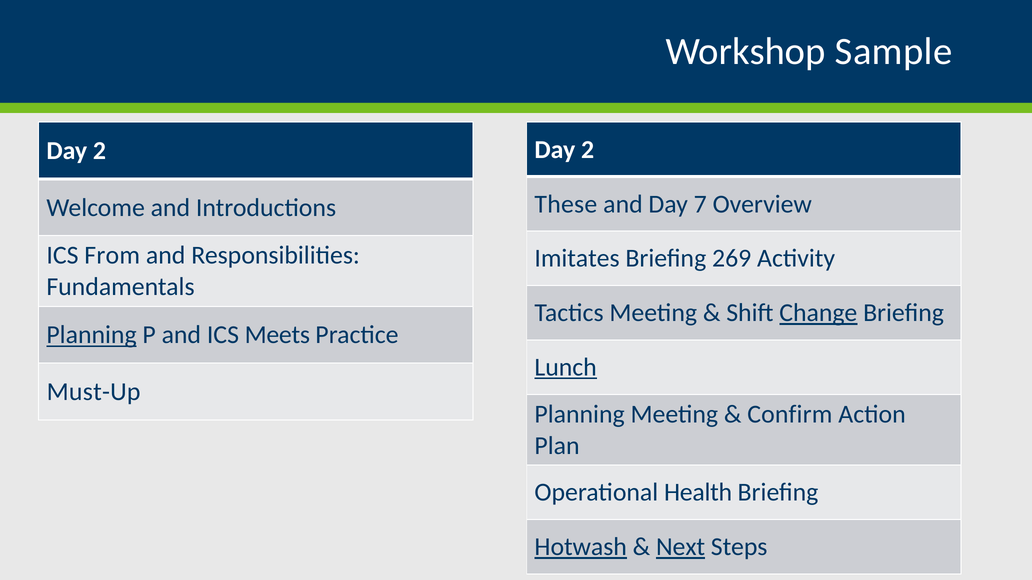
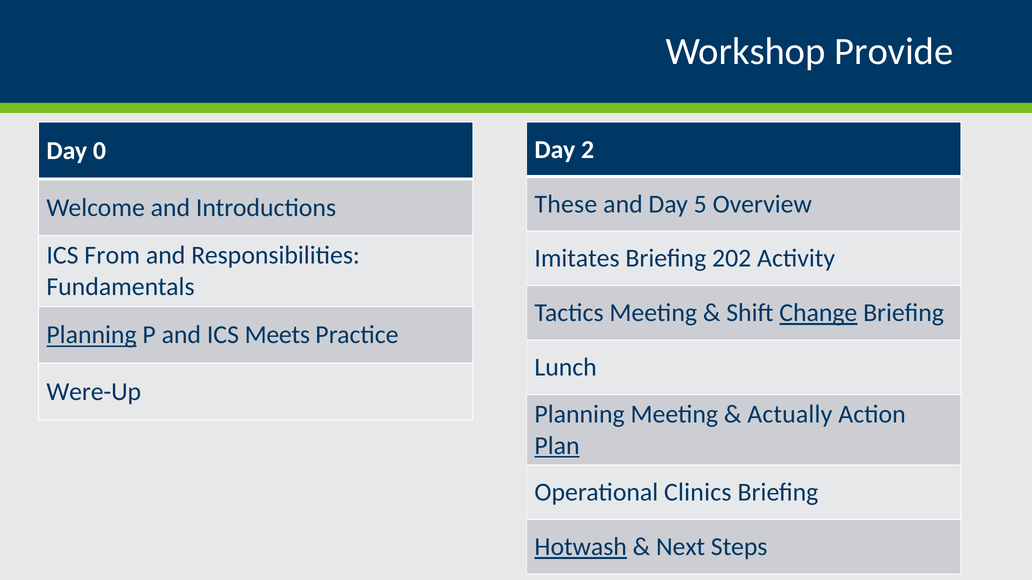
Sample: Sample -> Provide
2 at (100, 151): 2 -> 0
7: 7 -> 5
269: 269 -> 202
Lunch underline: present -> none
Must-Up: Must-Up -> Were-Up
Confirm: Confirm -> Actually
Plan underline: none -> present
Health: Health -> Clinics
Next underline: present -> none
